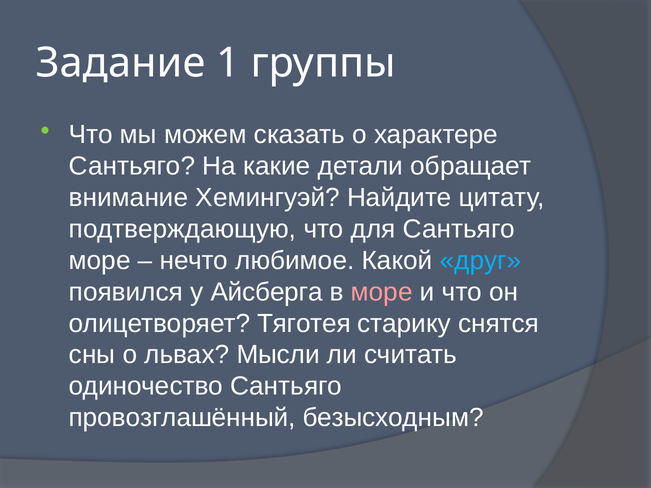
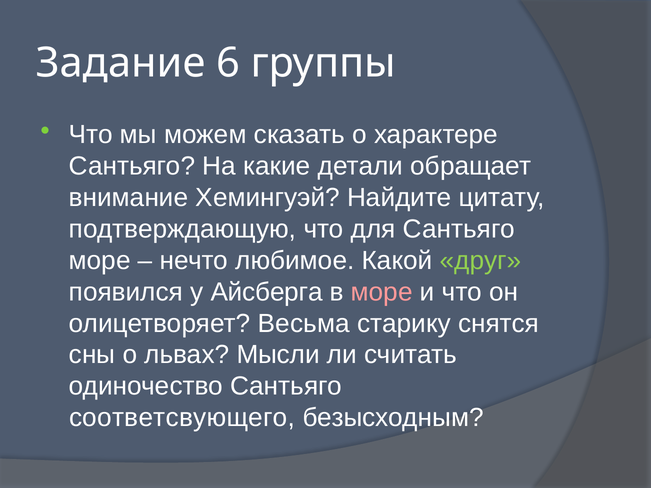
1: 1 -> 6
друг colour: light blue -> light green
Тяготея: Тяготея -> Весьма
провозглашённый: провозглашённый -> соответсвующего
